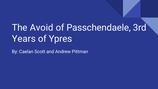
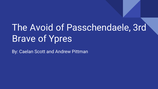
Years: Years -> Brave
